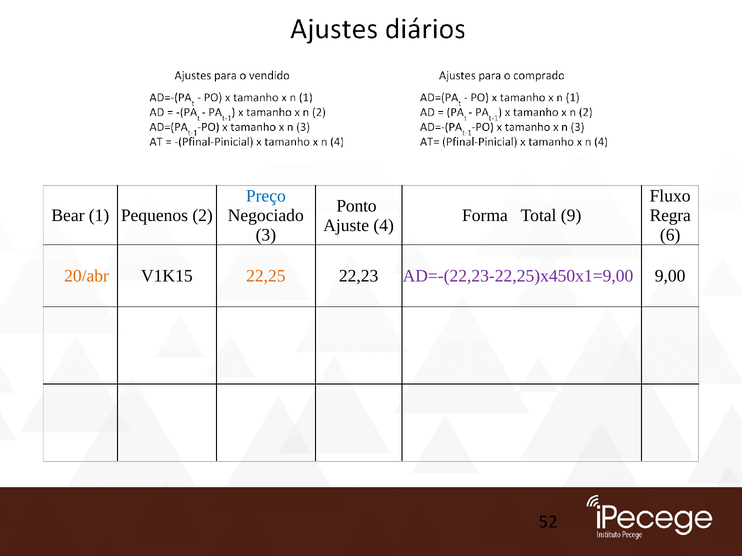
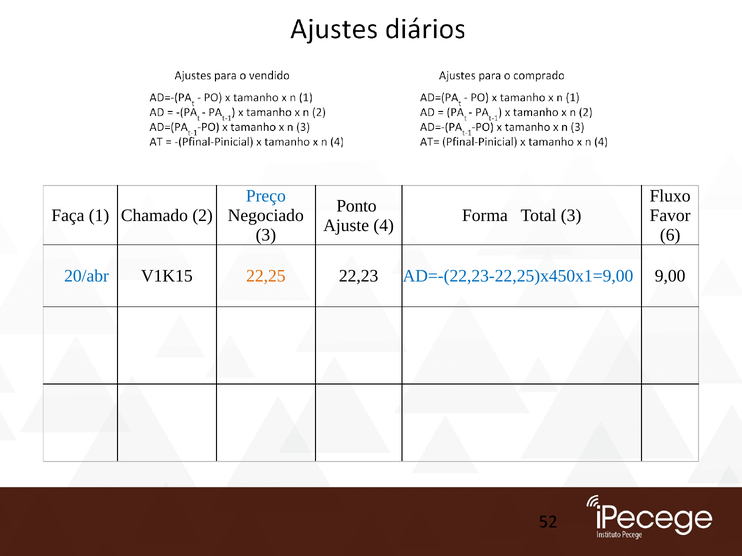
Bear: Bear -> Faça
Pequenos: Pequenos -> Chamado
Total 9: 9 -> 3
Regra: Regra -> Favor
20/abr colour: orange -> blue
AD=-(22,23-22,25)x450x1=9,00 colour: purple -> blue
